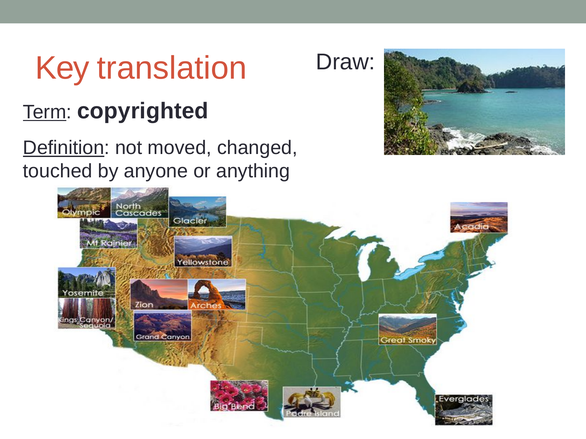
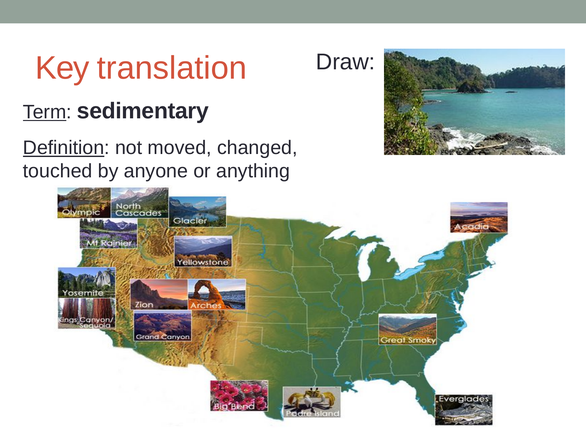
copyrighted: copyrighted -> sedimentary
